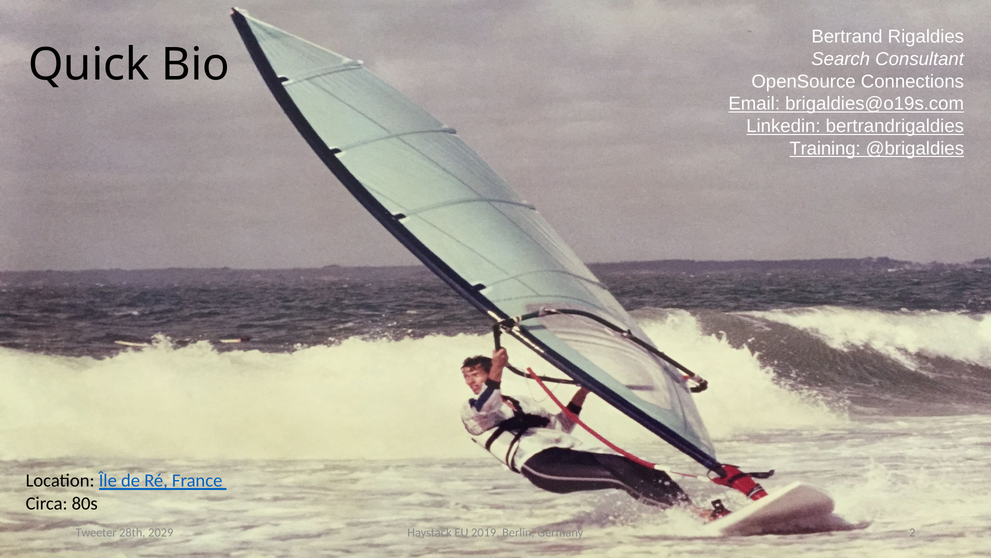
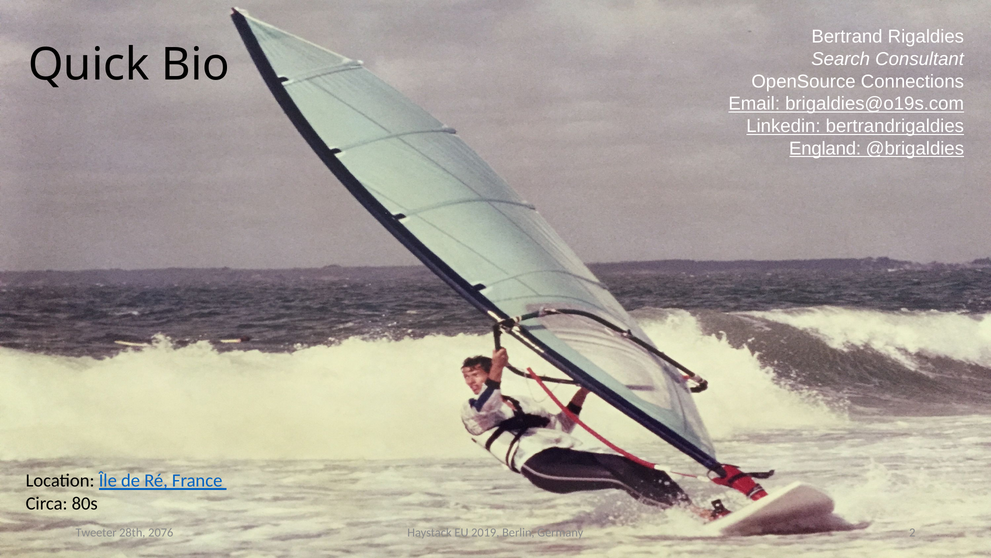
Training: Training -> England
2029: 2029 -> 2076
